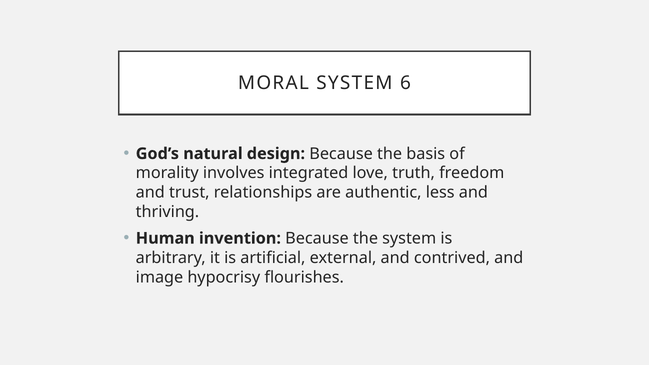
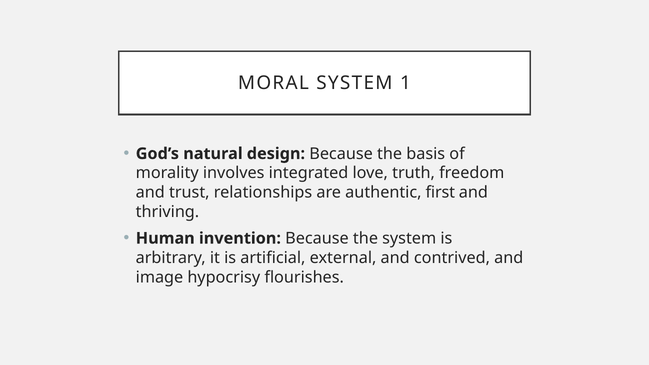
6: 6 -> 1
less: less -> first
